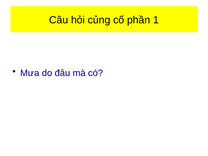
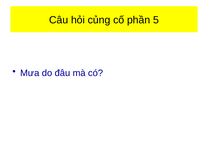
1: 1 -> 5
